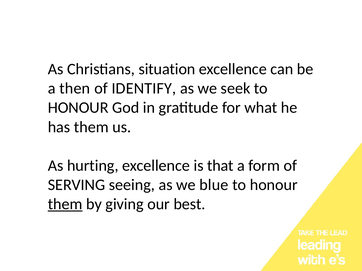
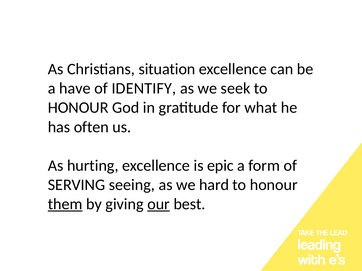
then: then -> have
has them: them -> often
that: that -> epic
blue: blue -> hard
our underline: none -> present
